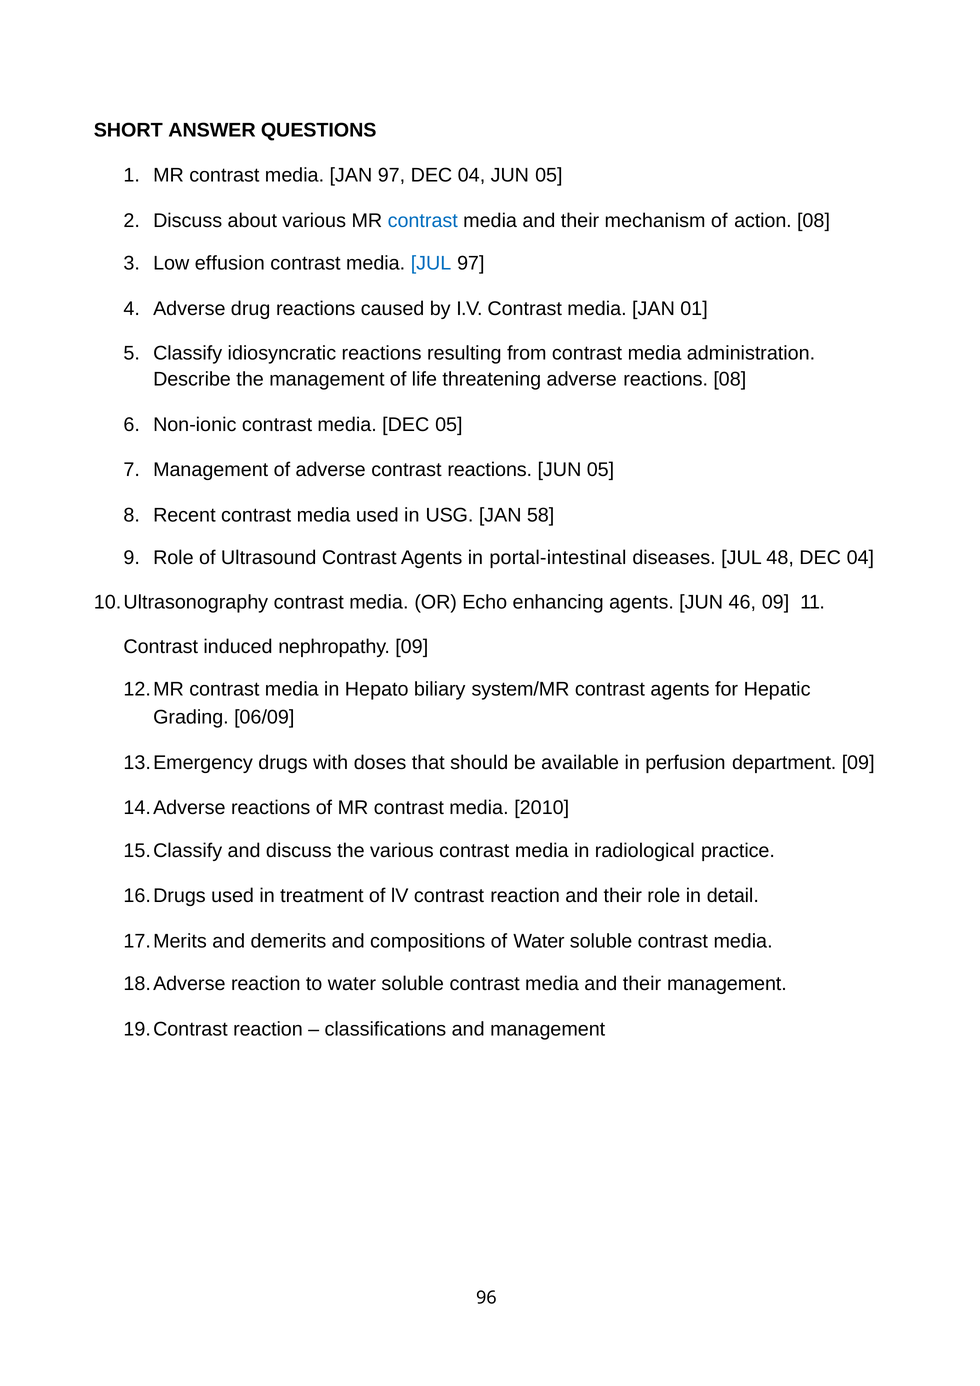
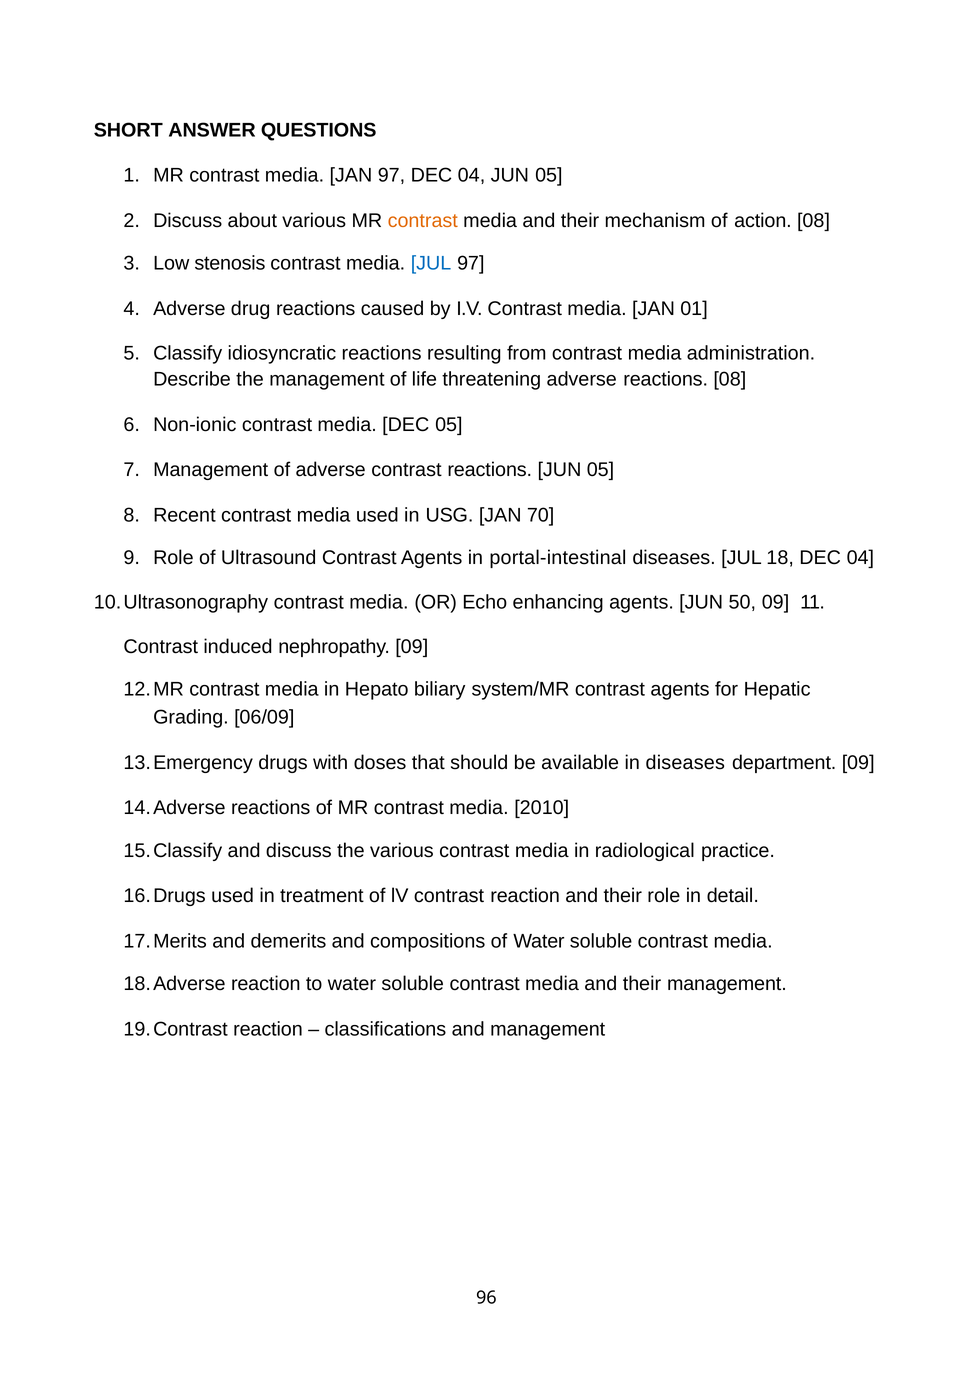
contrast at (423, 221) colour: blue -> orange
effusion: effusion -> stenosis
58: 58 -> 70
48: 48 -> 18
46: 46 -> 50
in perfusion: perfusion -> diseases
